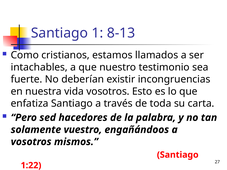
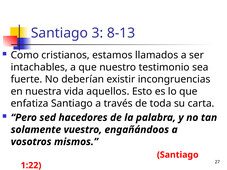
1: 1 -> 3
vida vosotros: vosotros -> aquellos
